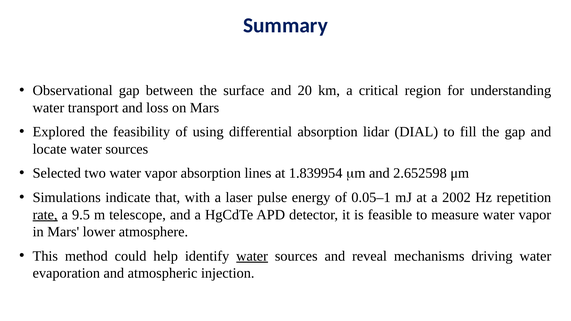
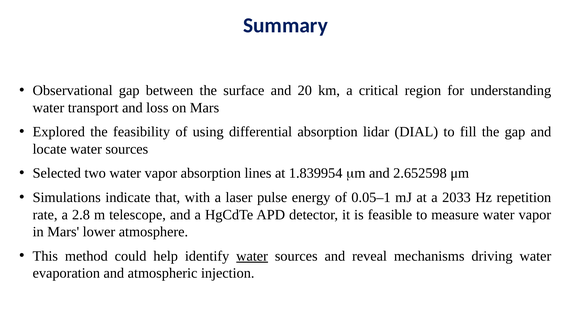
2002: 2002 -> 2033
rate underline: present -> none
9.5: 9.5 -> 2.8
